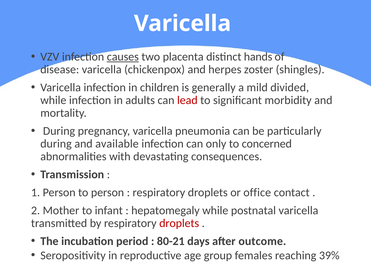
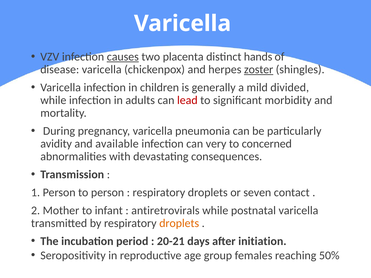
zoster underline: none -> present
during at (56, 144): during -> avidity
only: only -> very
office: office -> seven
hepatomegaly: hepatomegaly -> antiretrovirals
droplets at (179, 223) colour: red -> orange
80-21: 80-21 -> 20-21
outcome: outcome -> initiation
39%: 39% -> 50%
